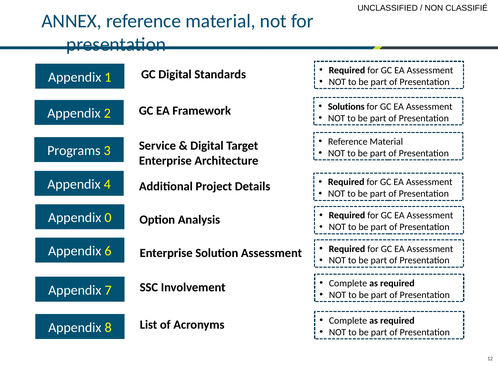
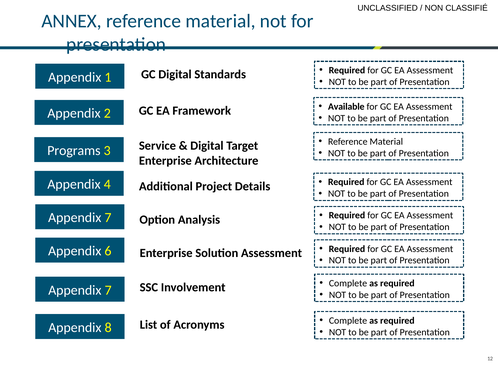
Solutions: Solutions -> Available
0 at (108, 217): 0 -> 7
